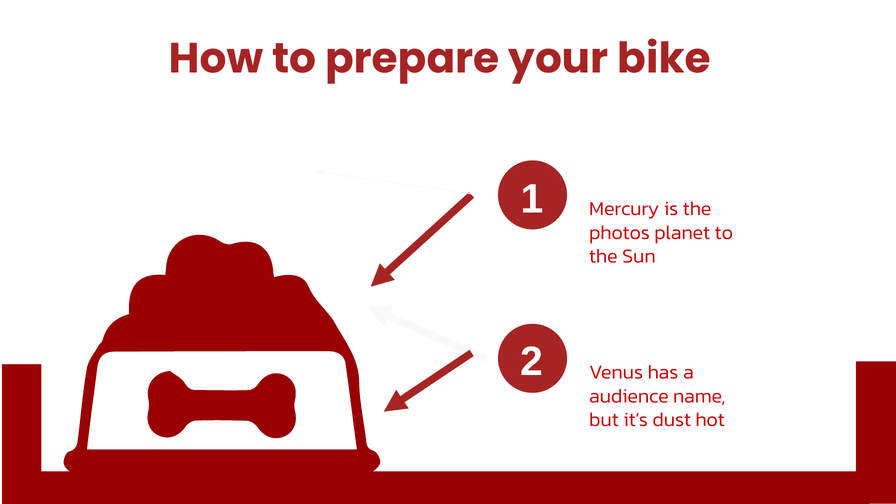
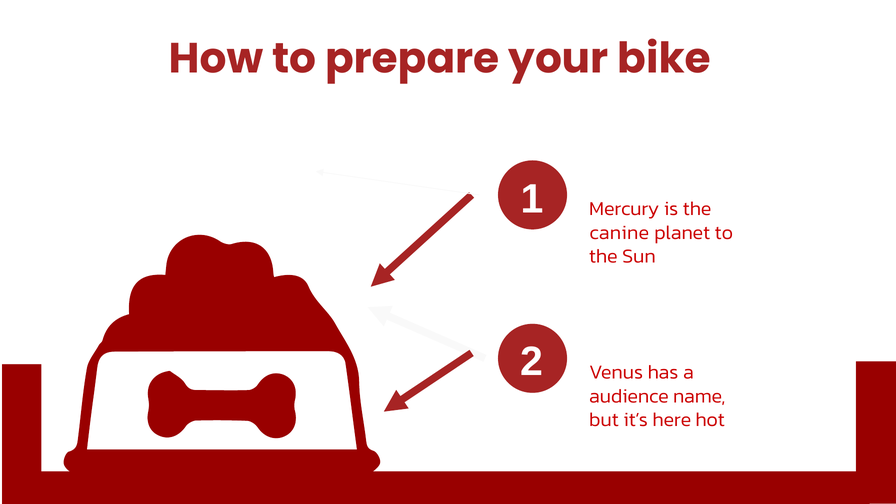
photos: photos -> canine
dust: dust -> here
